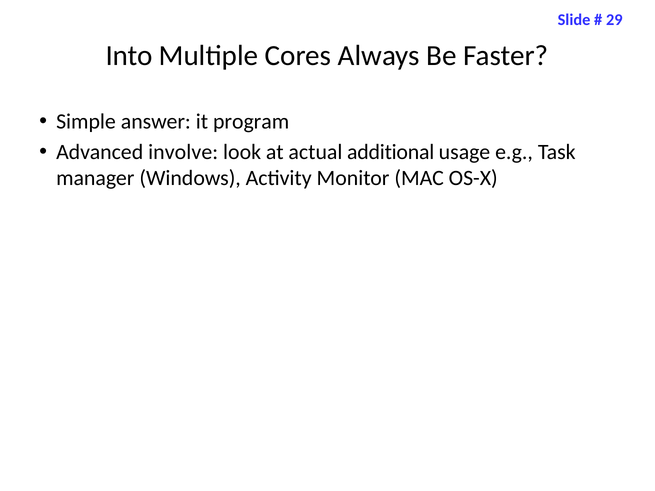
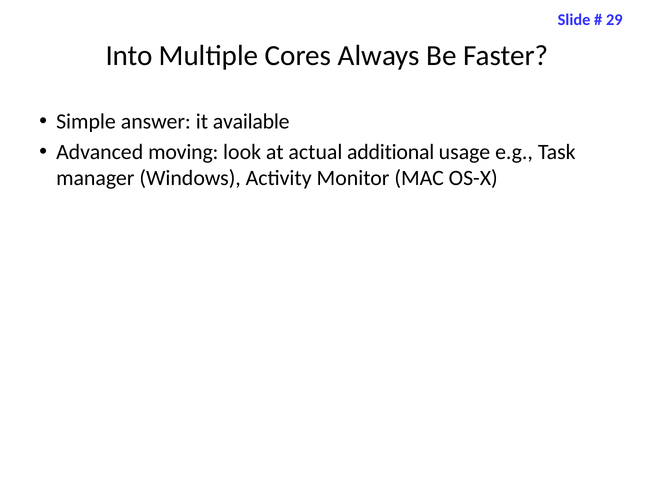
program: program -> available
involve: involve -> moving
